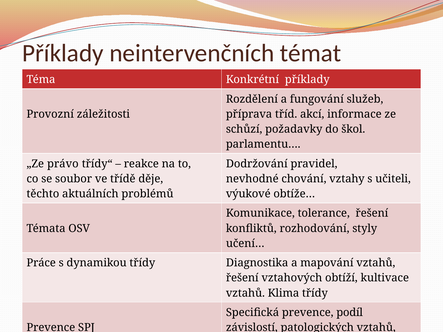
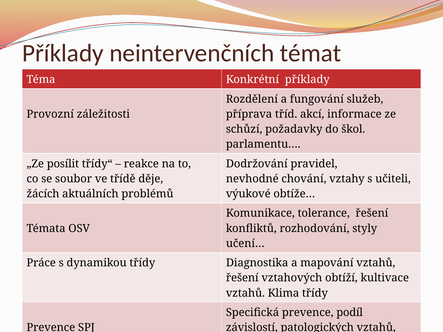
právo: právo -> posílit
těchto: těchto -> žácích
